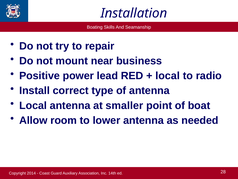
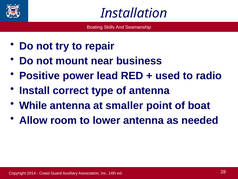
local at (168, 76): local -> used
Local at (33, 105): Local -> While
